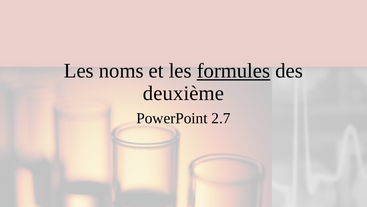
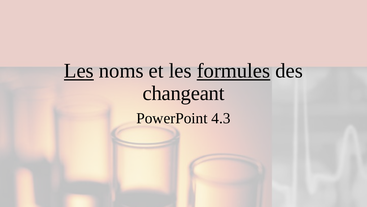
Les at (79, 71) underline: none -> present
deuxième: deuxième -> changeant
2.7: 2.7 -> 4.3
